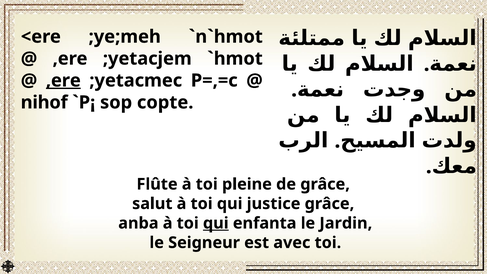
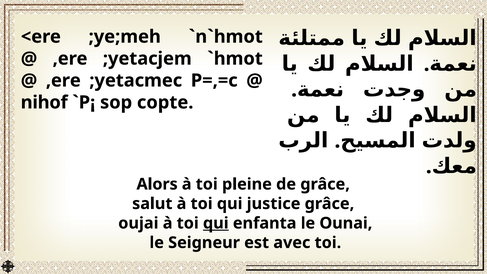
,ere at (63, 80) underline: present -> none
Flûte: Flûte -> Alors
anba: anba -> oujai
Jardin: Jardin -> Ounai
